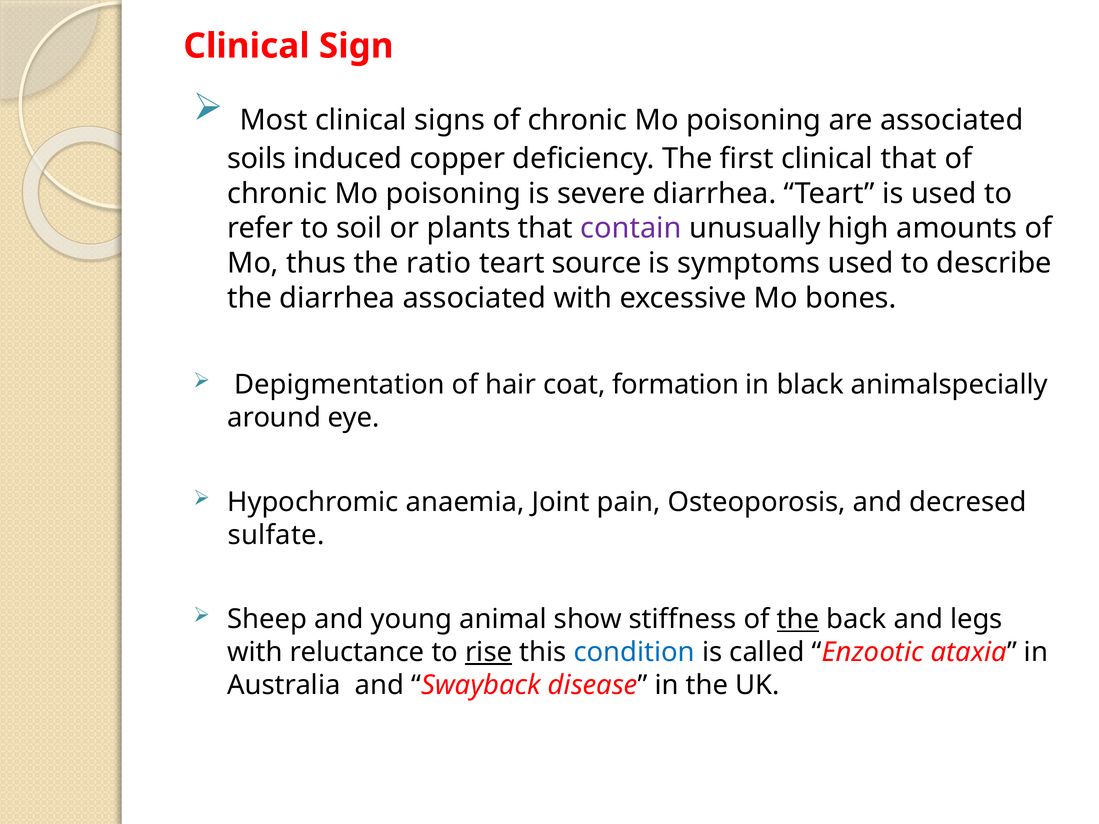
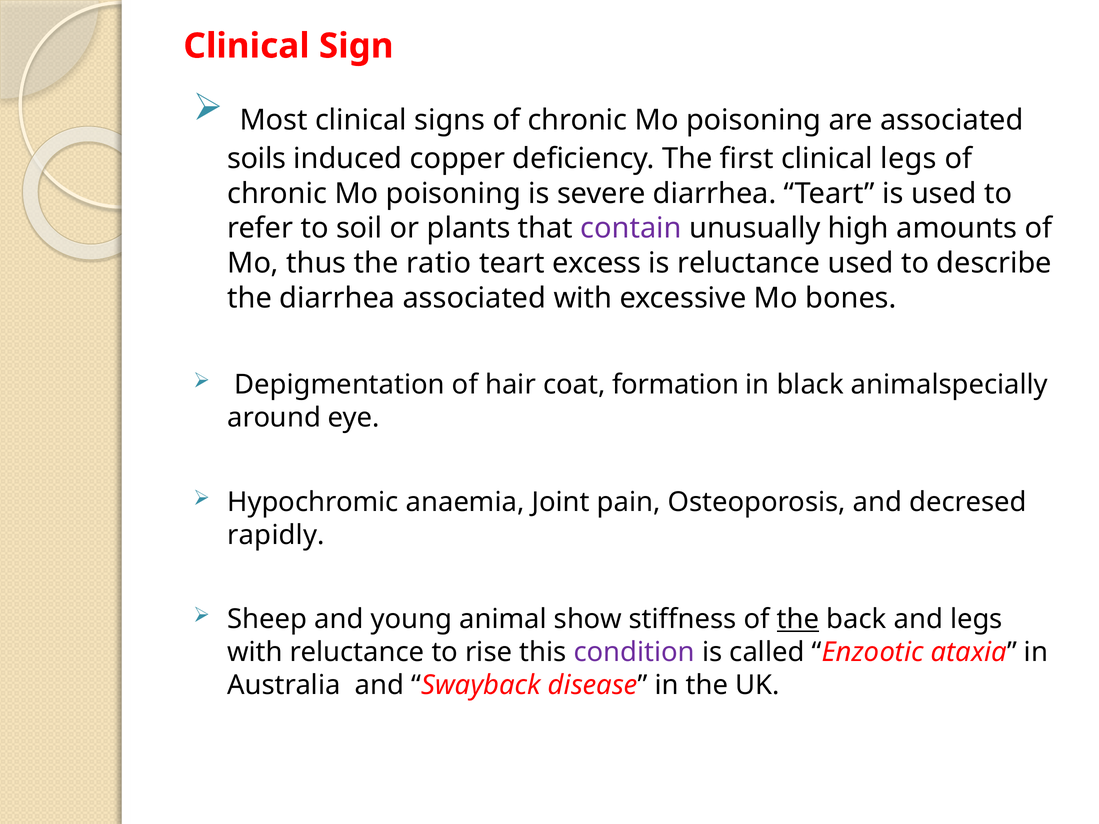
clinical that: that -> legs
source: source -> excess
is symptoms: symptoms -> reluctance
sulfate: sulfate -> rapidly
rise underline: present -> none
condition colour: blue -> purple
